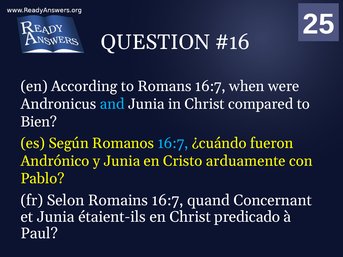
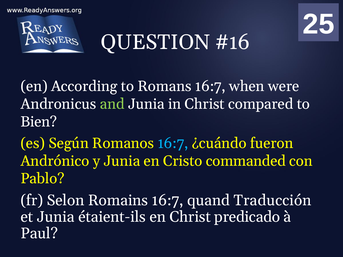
and colour: light blue -> light green
arduamente: arduamente -> commanded
Concernant: Concernant -> Traducción
